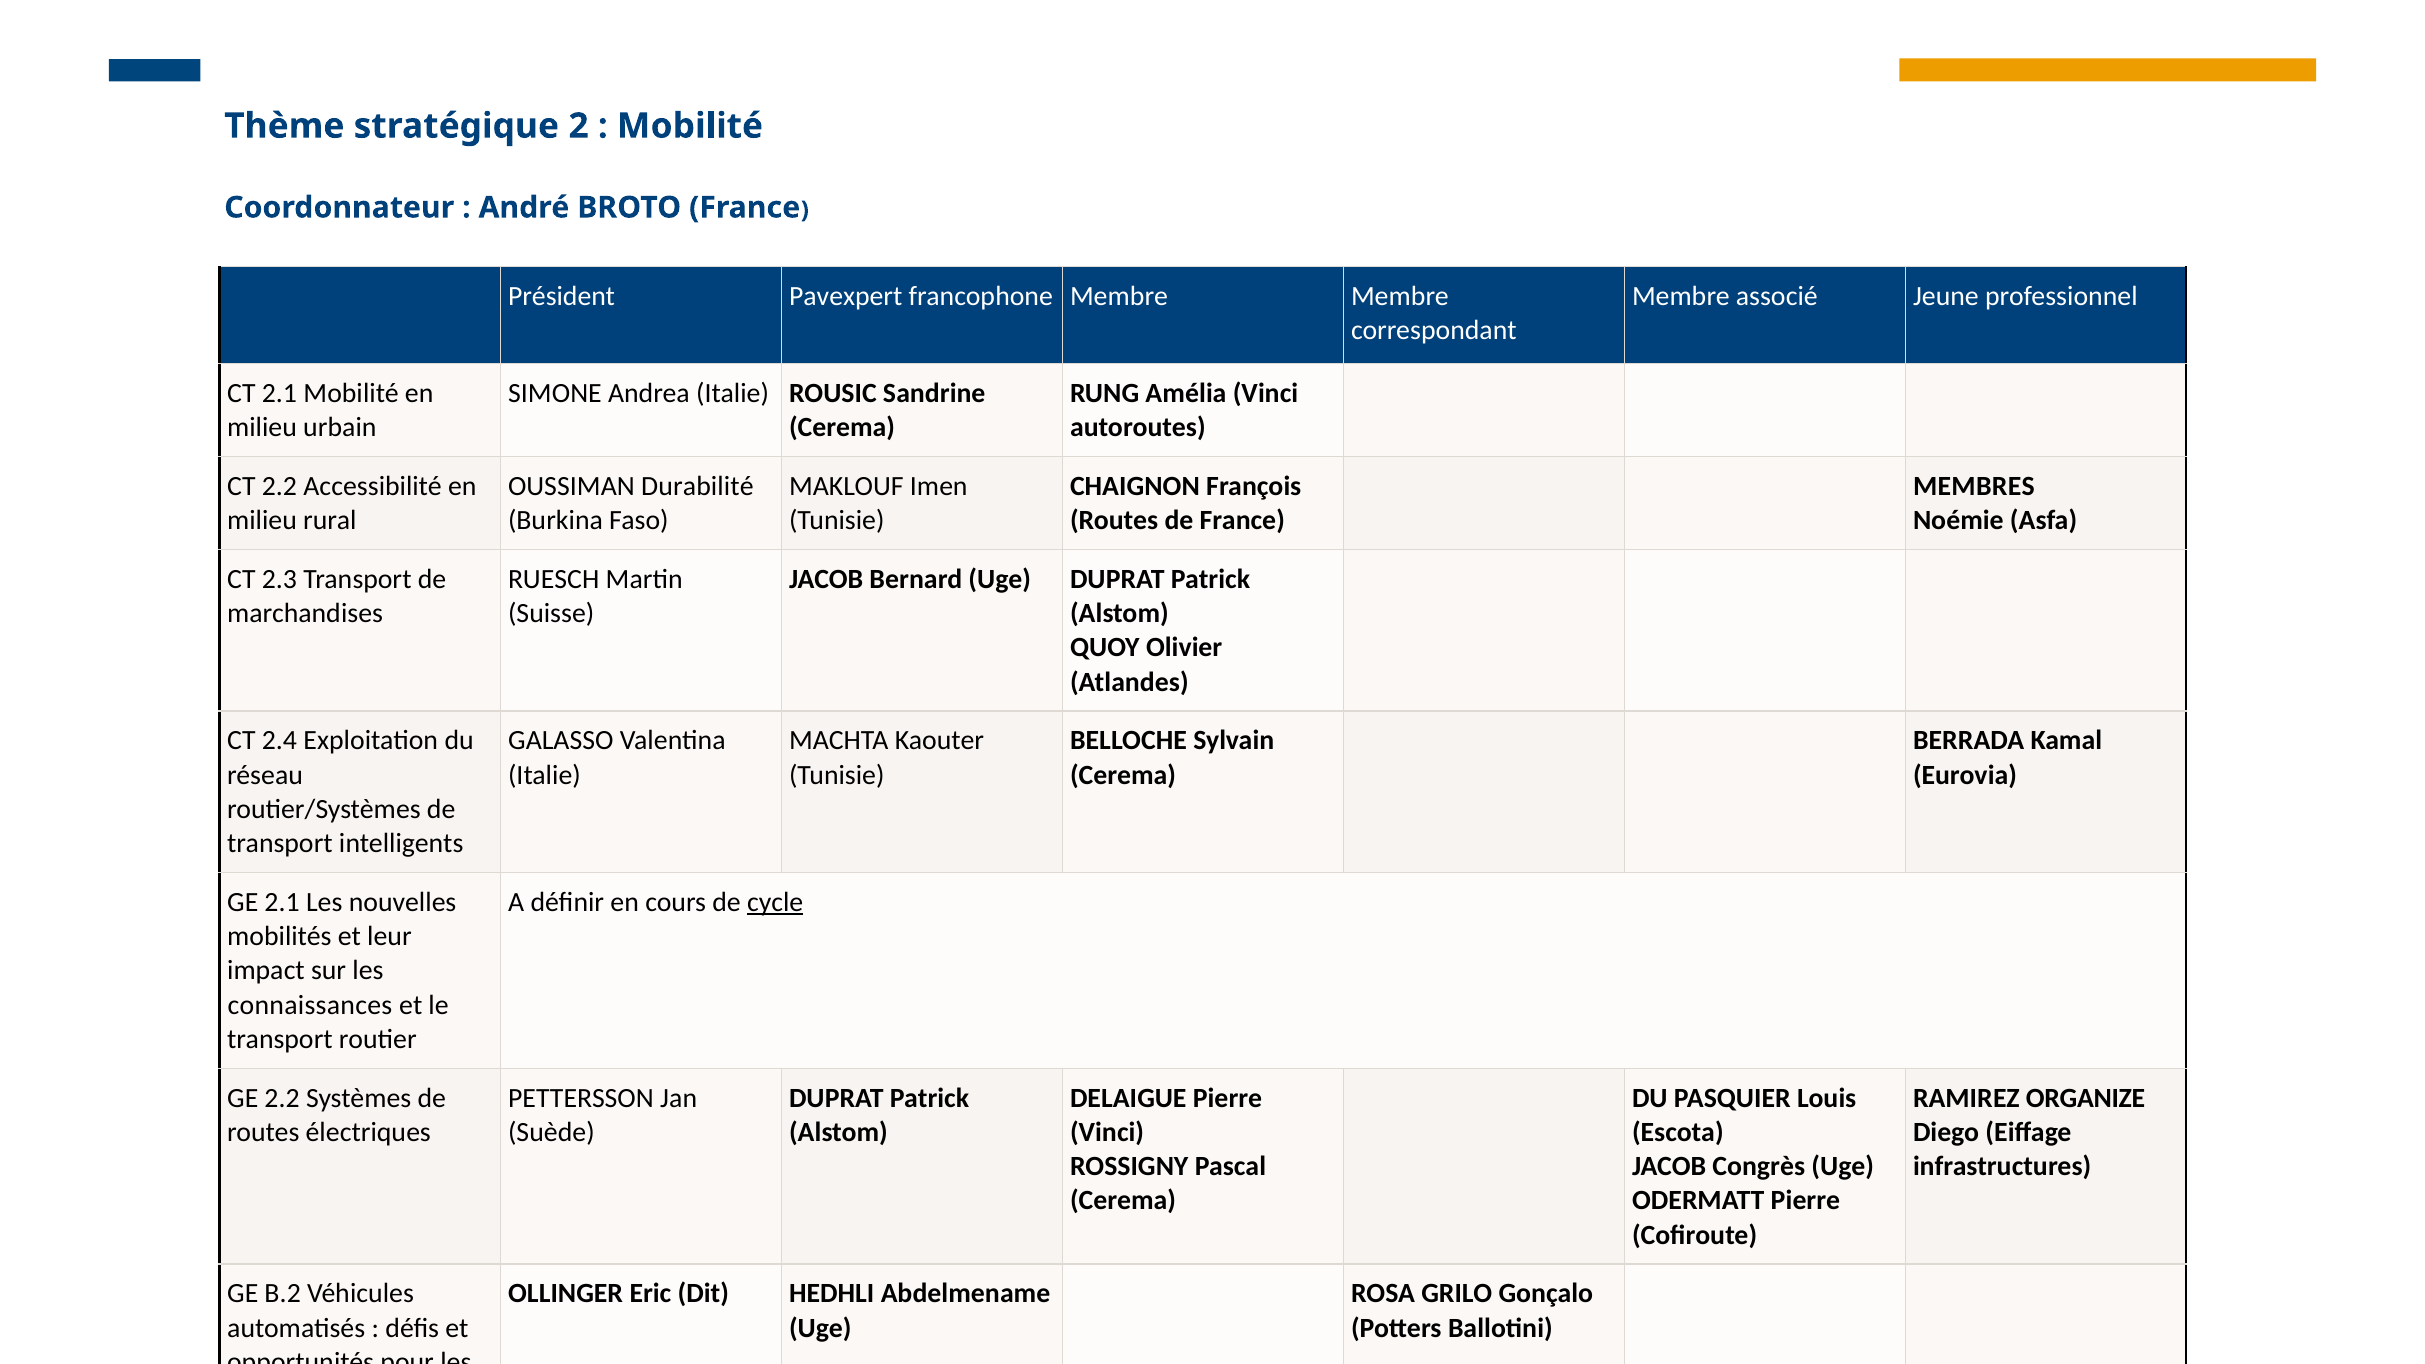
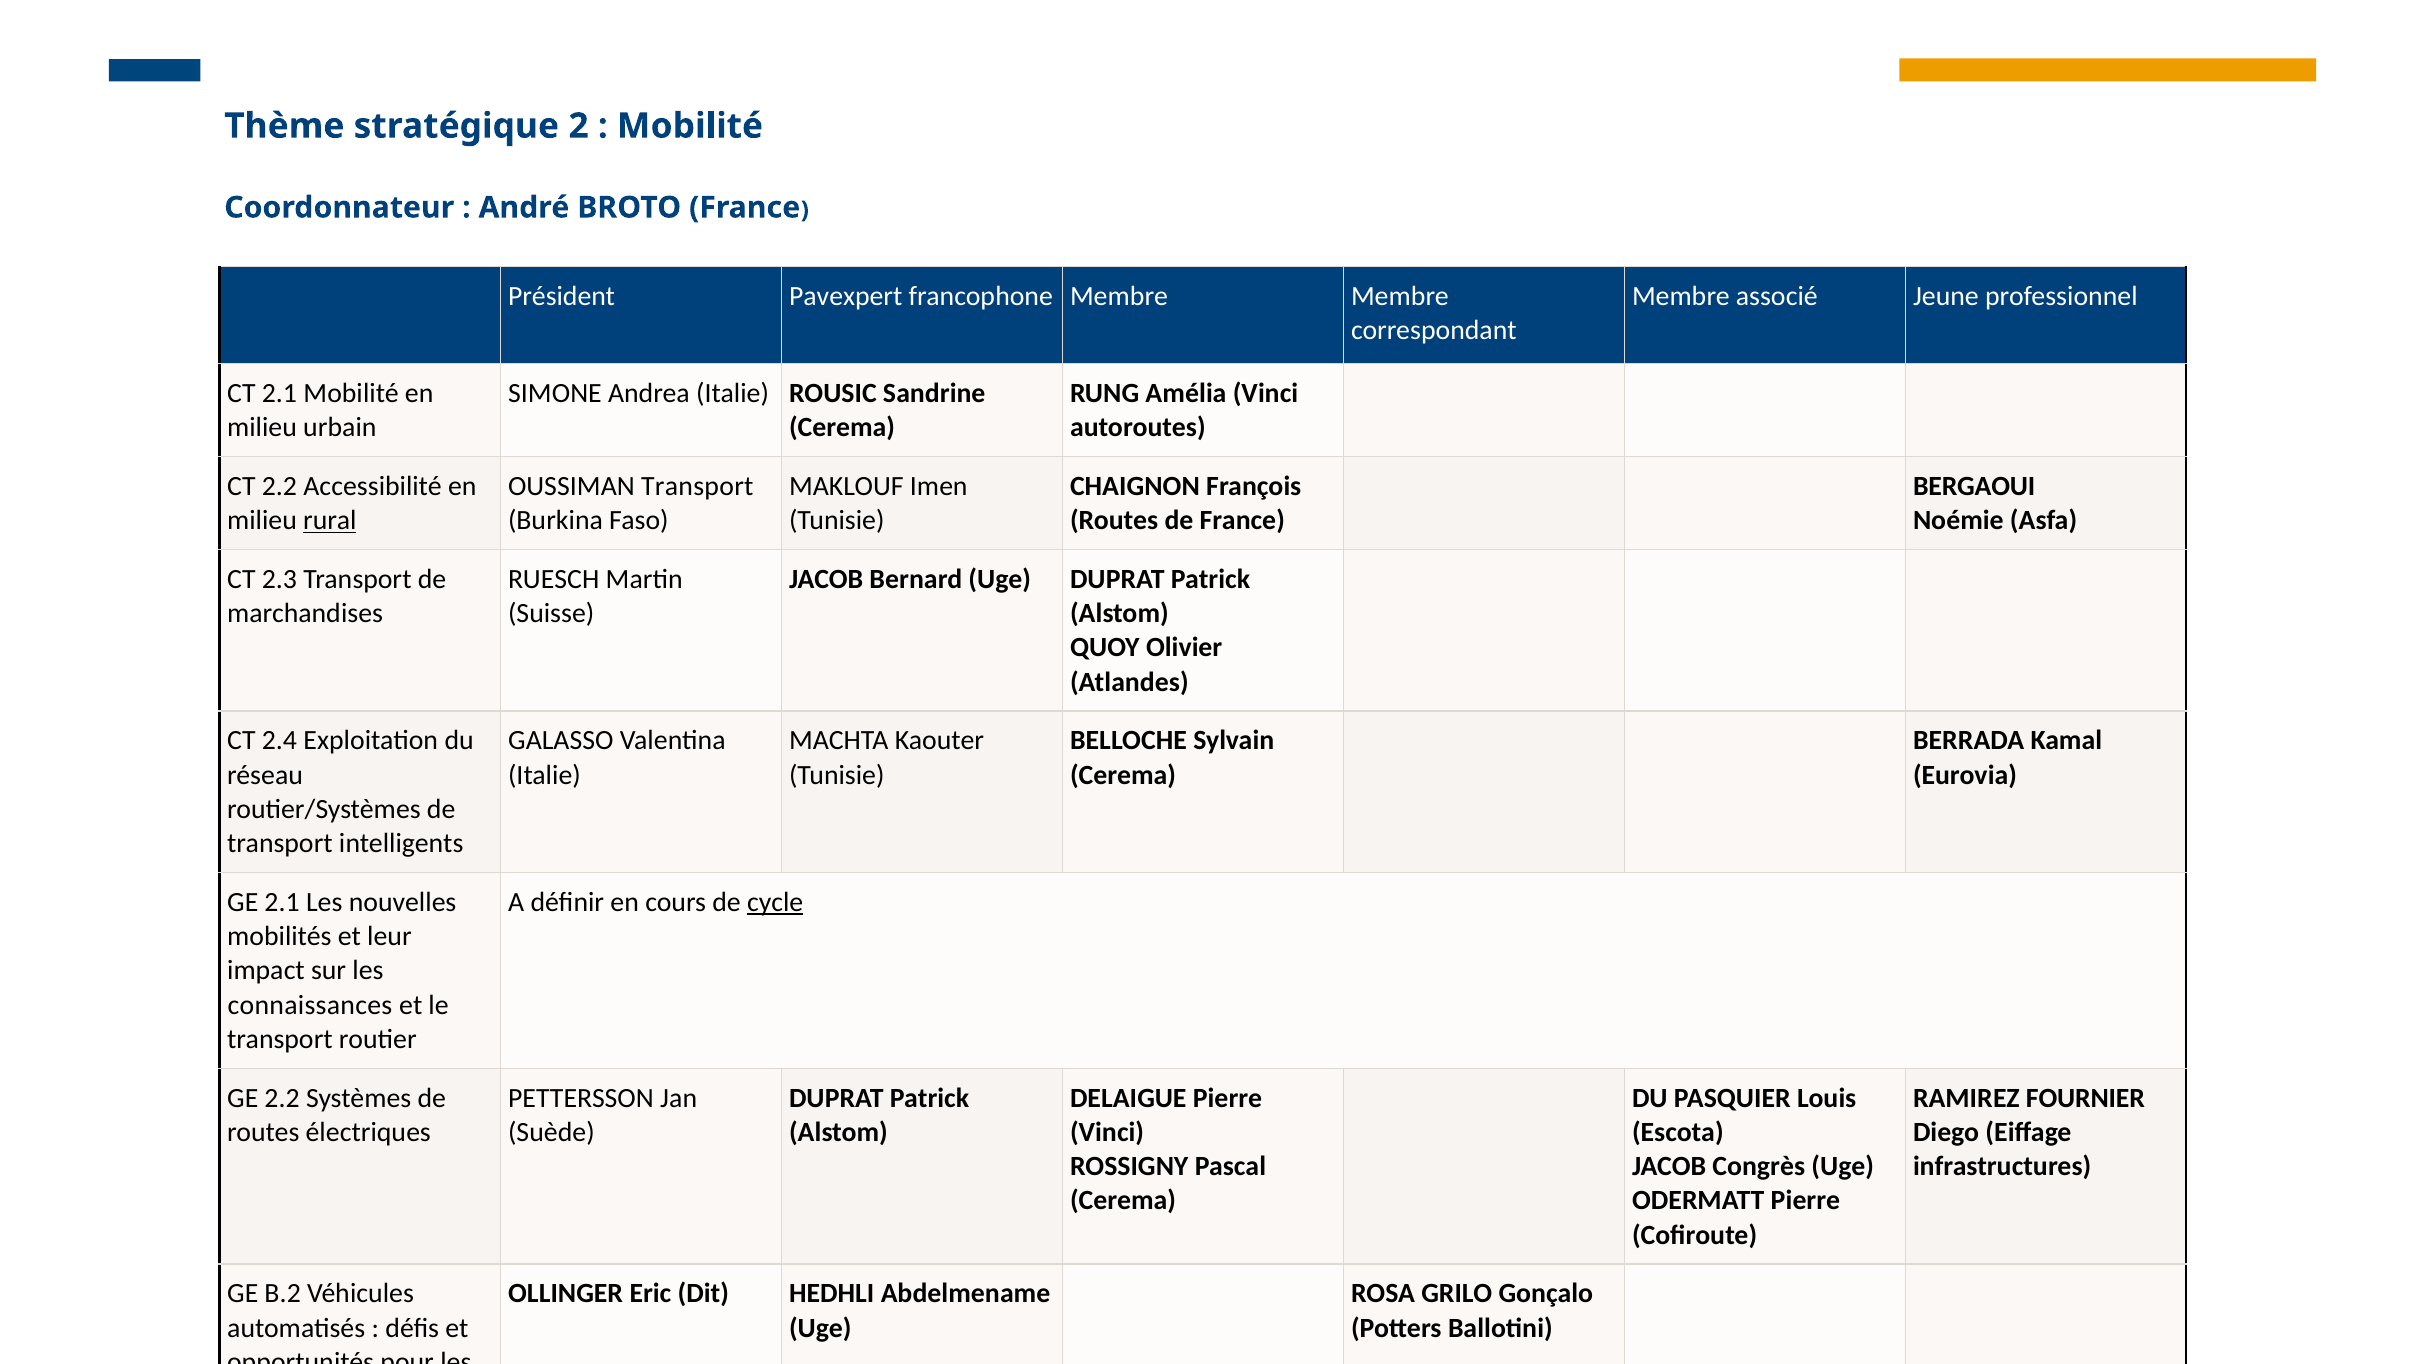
OUSSIMAN Durabilité: Durabilité -> Transport
MEMBRES: MEMBRES -> BERGAOUI
rural underline: none -> present
ORGANIZE: ORGANIZE -> FOURNIER
